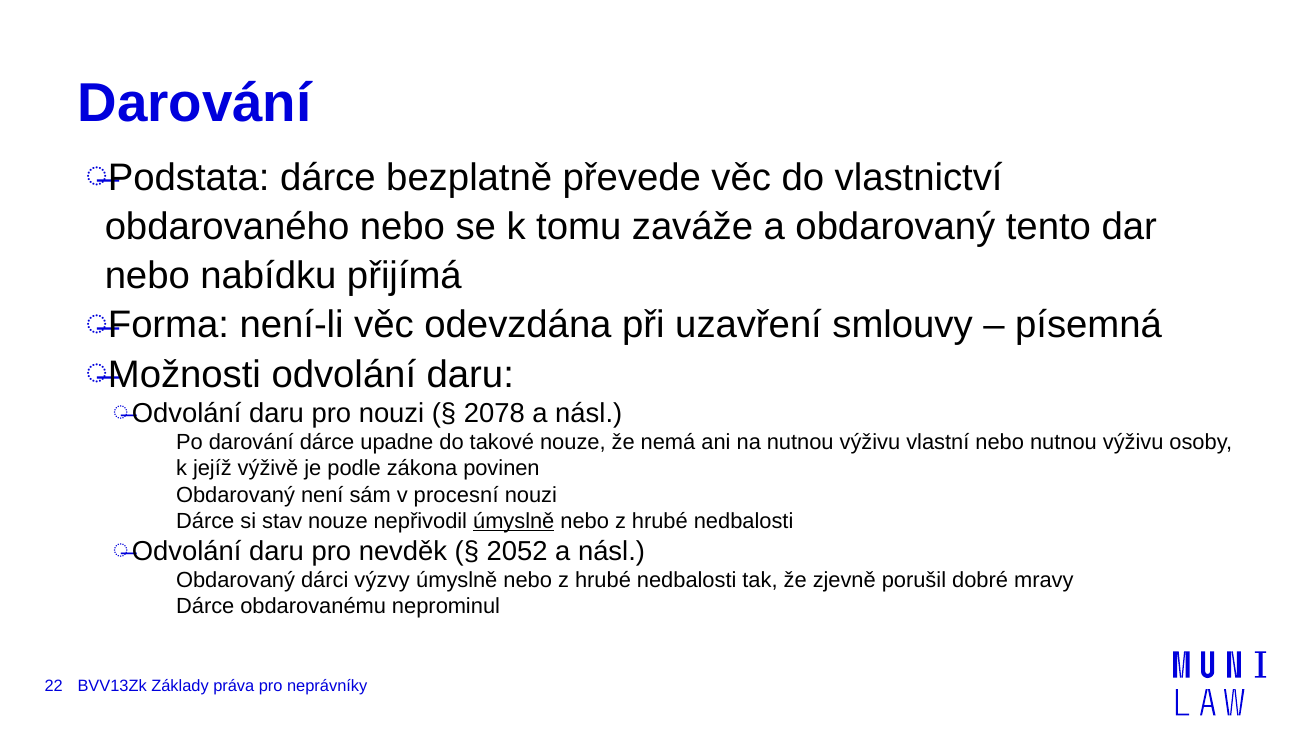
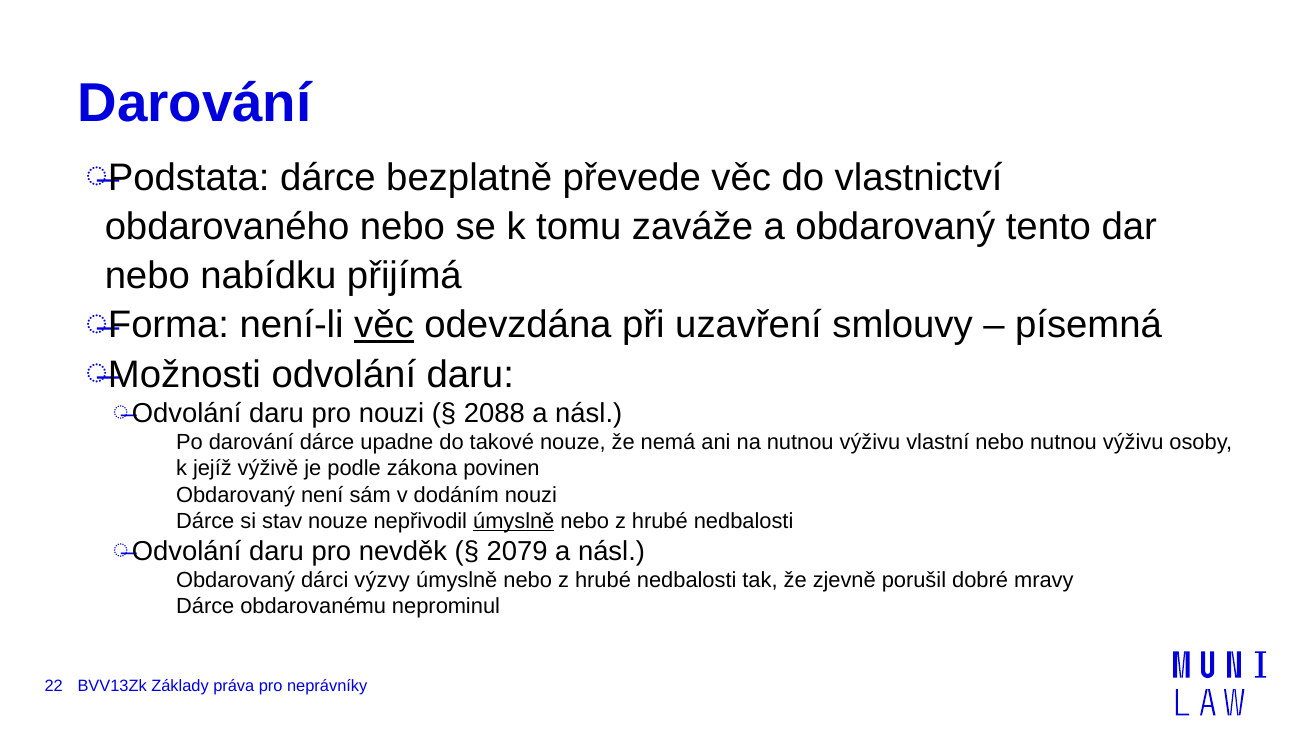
věc at (384, 325) underline: none -> present
2078: 2078 -> 2088
procesní: procesní -> dodáním
2052: 2052 -> 2079
